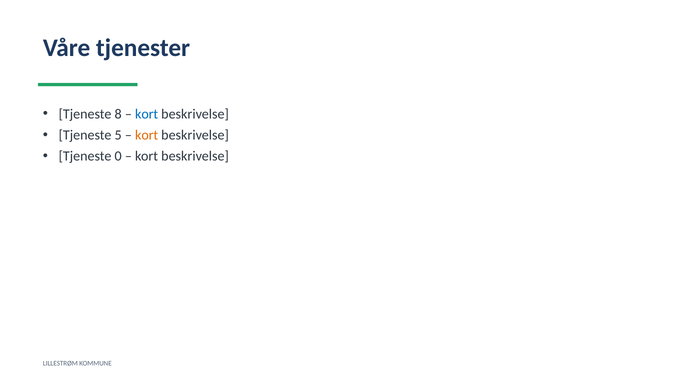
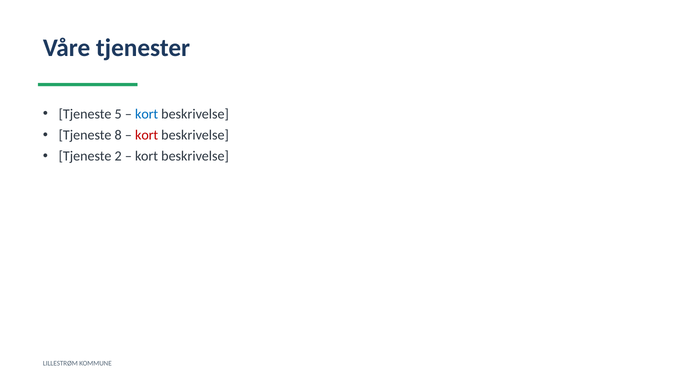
8: 8 -> 5
5: 5 -> 8
kort at (147, 135) colour: orange -> red
0: 0 -> 2
